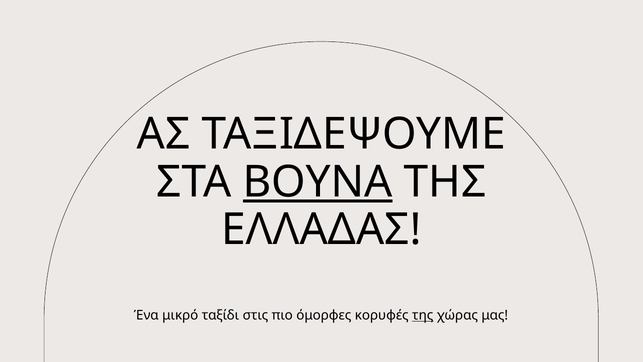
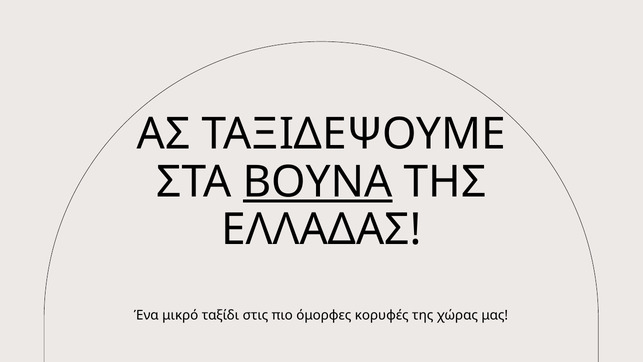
της at (423, 315) underline: present -> none
